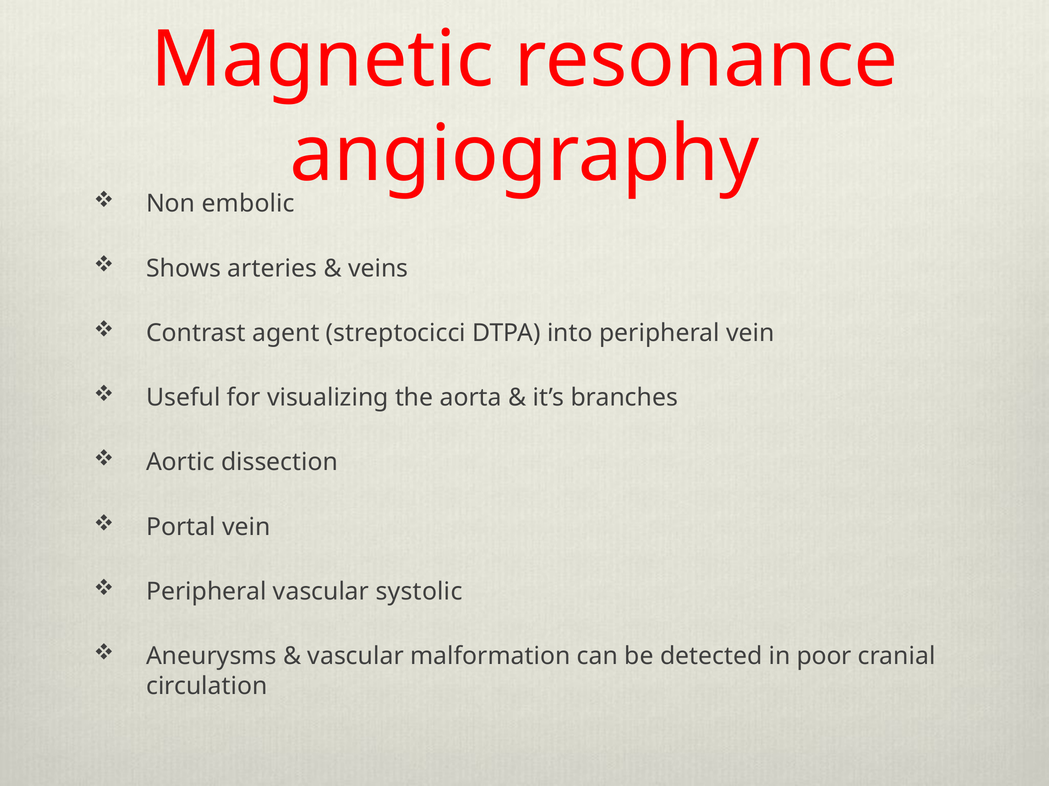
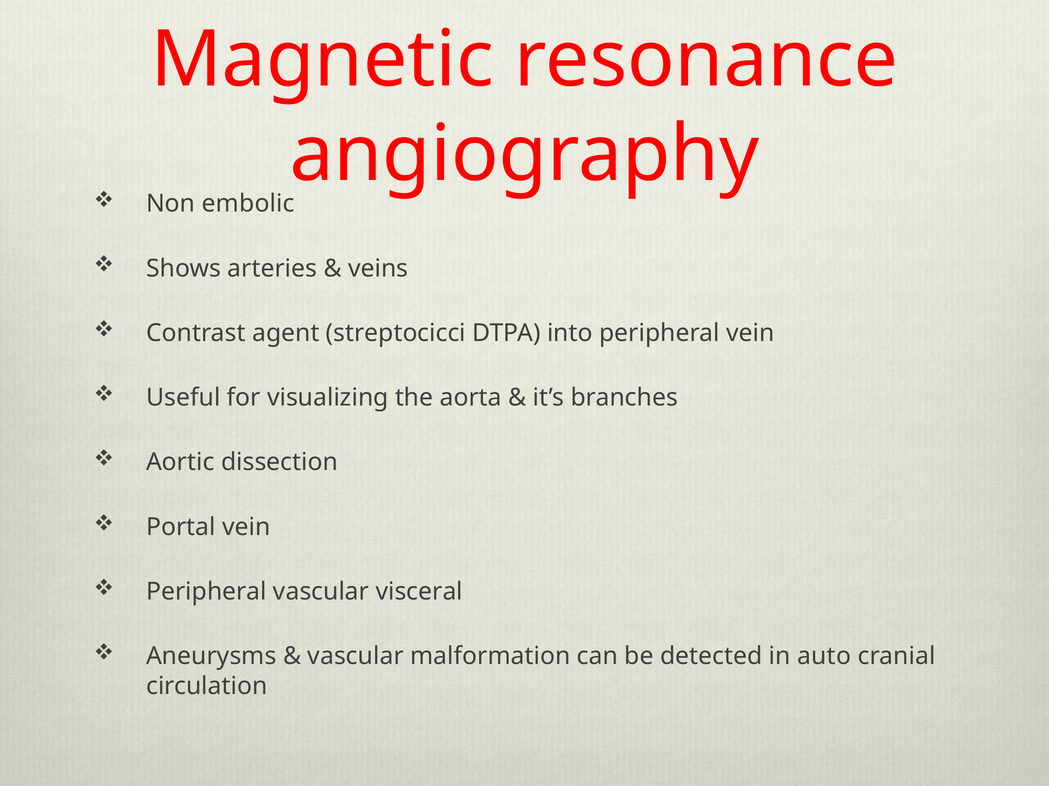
systolic: systolic -> visceral
poor: poor -> auto
